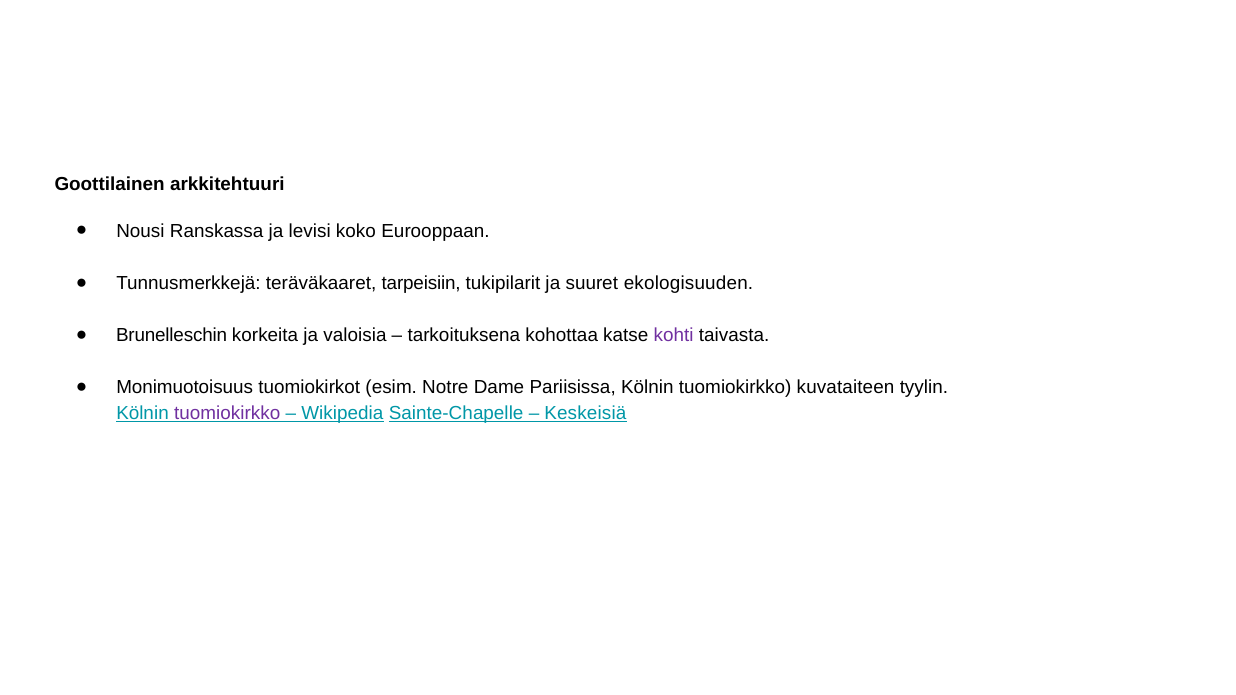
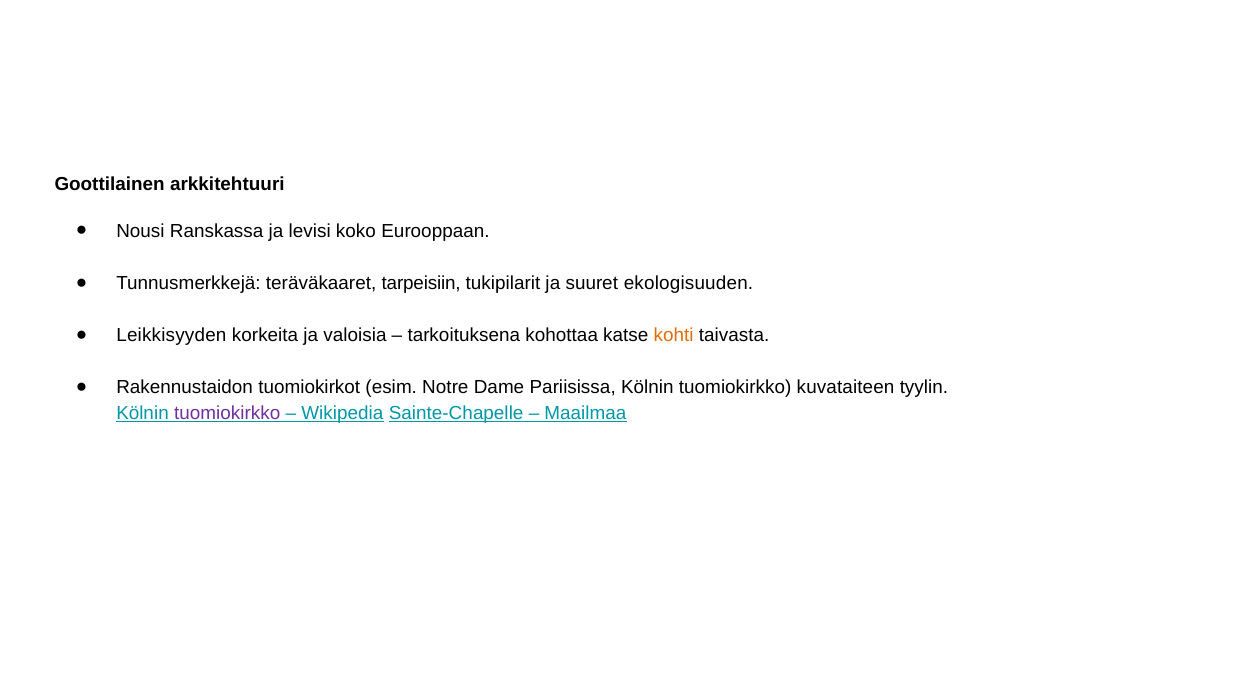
Brunelleschin: Brunelleschin -> Leikkisyyden
kohti colour: purple -> orange
Monimuotoisuus: Monimuotoisuus -> Rakennustaidon
Keskeisiä: Keskeisiä -> Maailmaa
